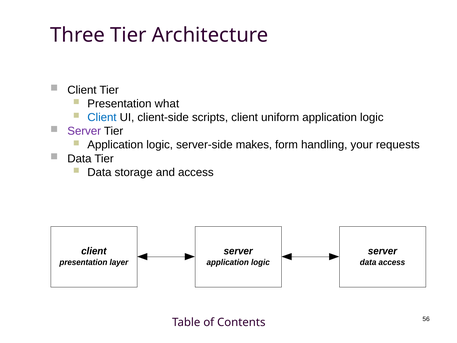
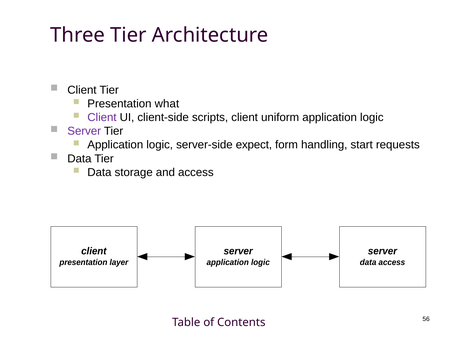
Client at (102, 117) colour: blue -> purple
makes: makes -> expect
your: your -> start
